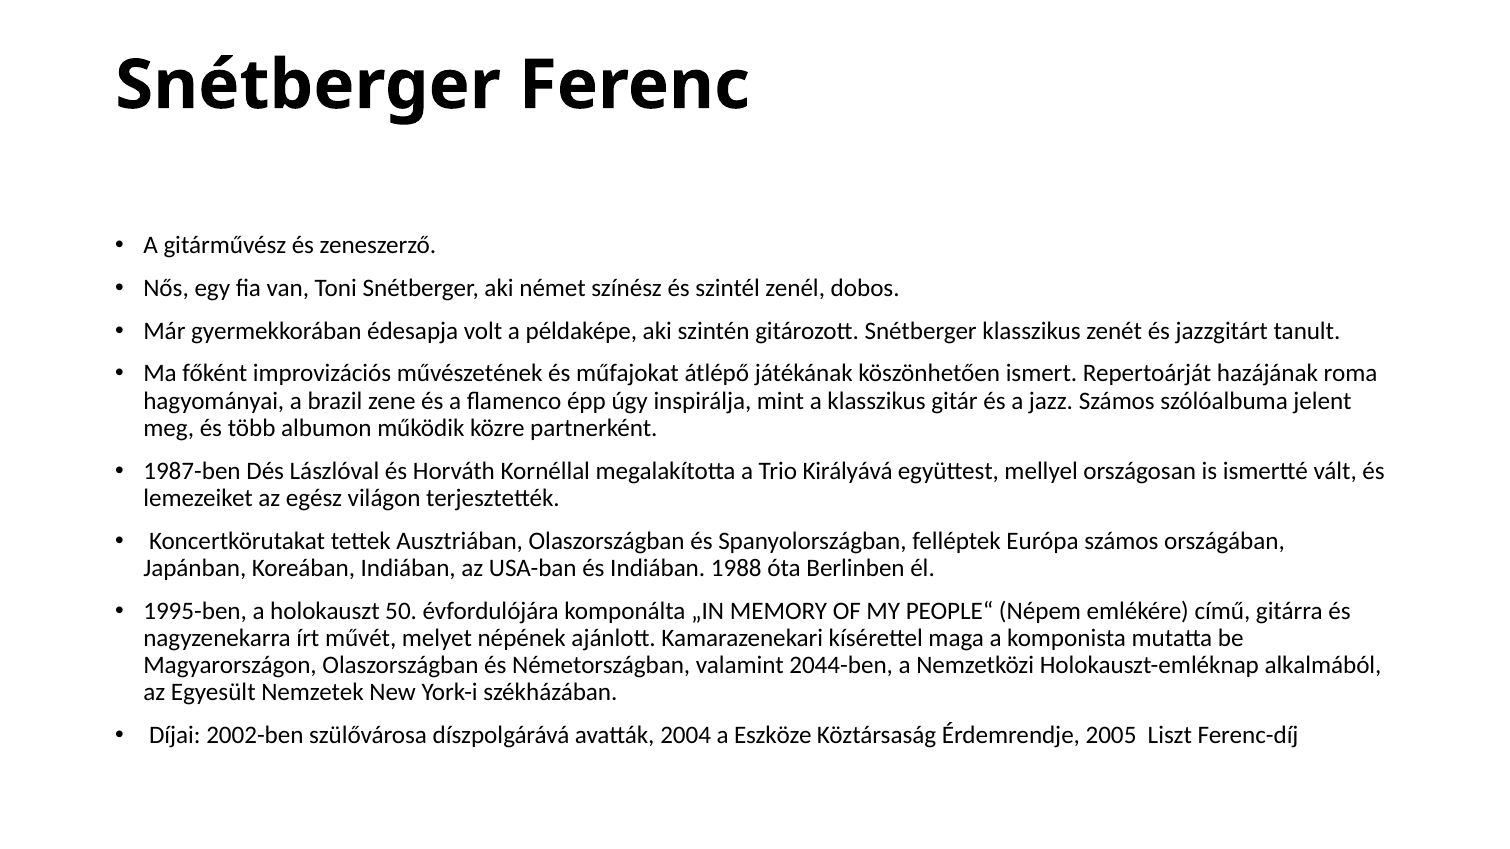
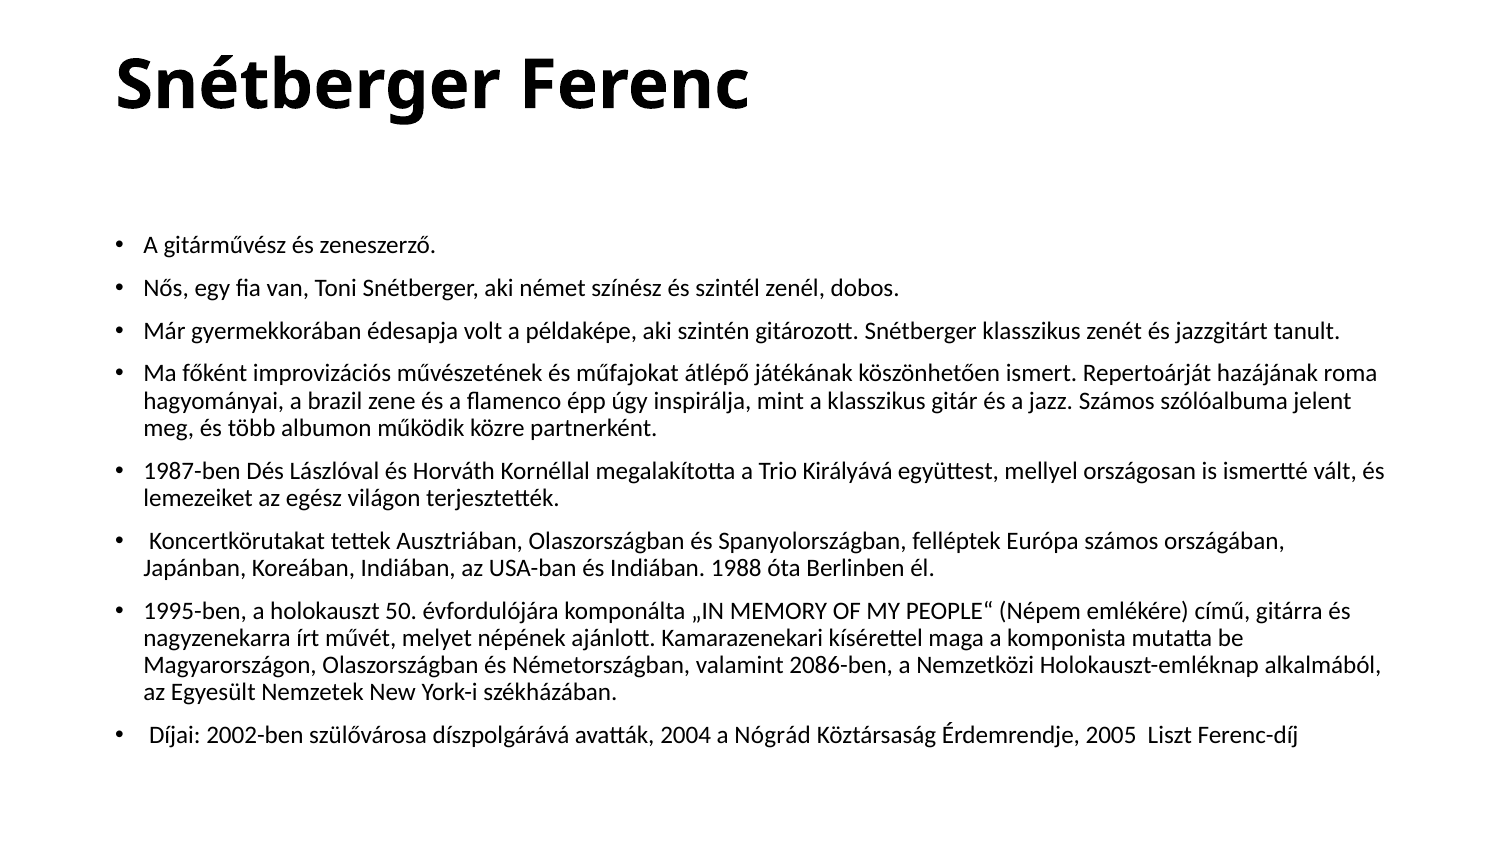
2044-ben: 2044-ben -> 2086-ben
Eszköze: Eszköze -> Nógrád
